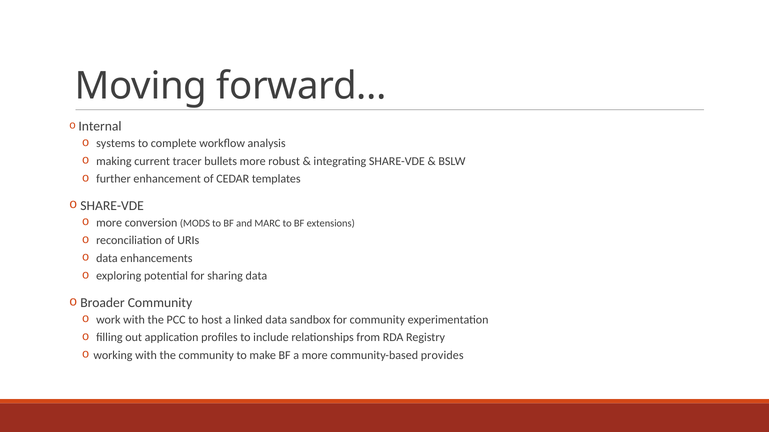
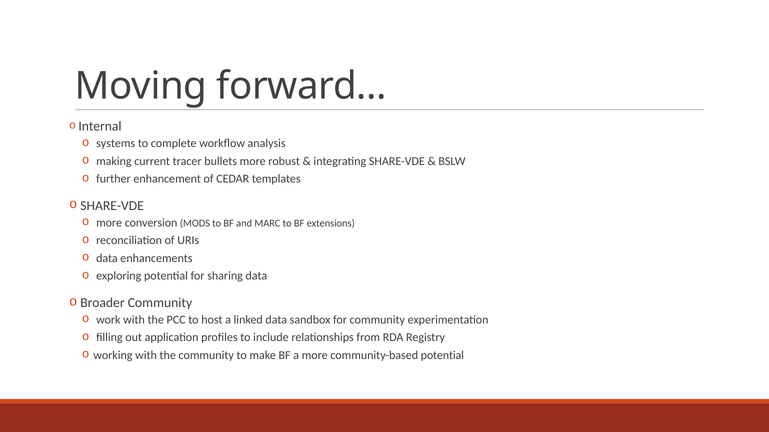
community-based provides: provides -> potential
